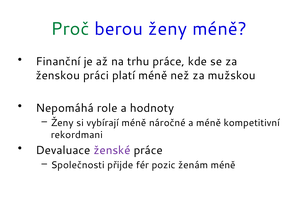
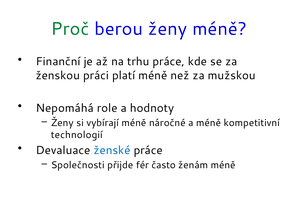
rekordmani: rekordmani -> technologií
ženské colour: purple -> blue
pozic: pozic -> často
